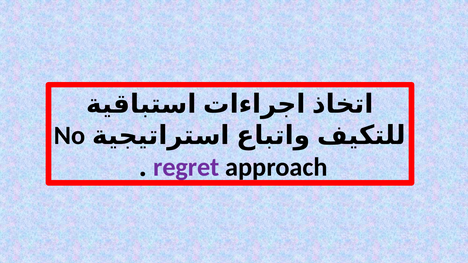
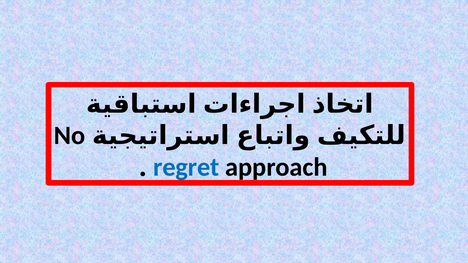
regret colour: purple -> blue
